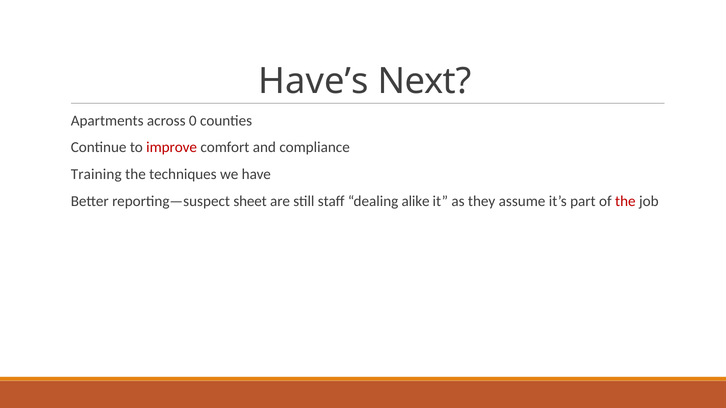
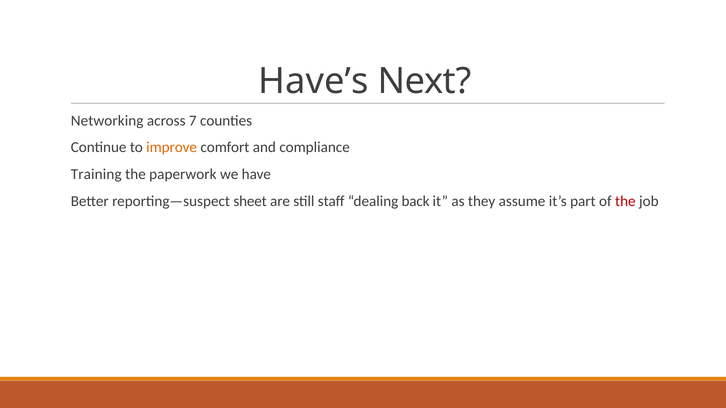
Apartments: Apartments -> Networking
0: 0 -> 7
improve colour: red -> orange
techniques: techniques -> paperwork
alike: alike -> back
